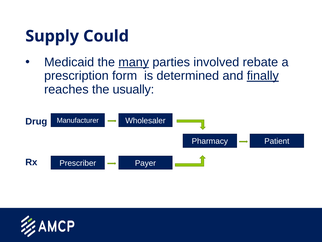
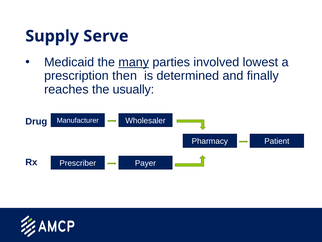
Could: Could -> Serve
rebate: rebate -> lowest
form: form -> then
finally underline: present -> none
